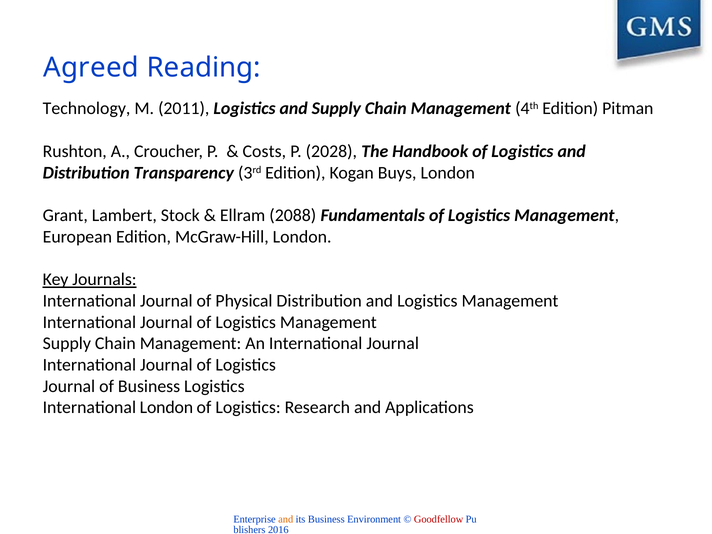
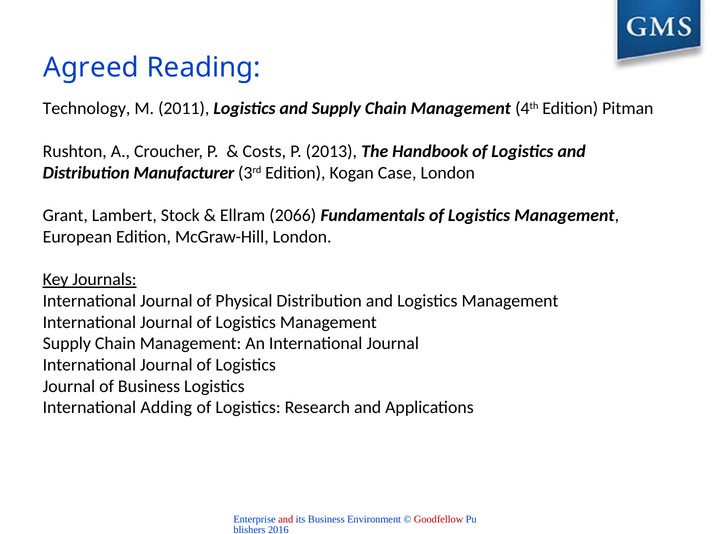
2028: 2028 -> 2013
Transparency: Transparency -> Manufacturer
Buys: Buys -> Case
2088: 2088 -> 2066
International London: London -> Adding
and at (286, 519) colour: orange -> red
